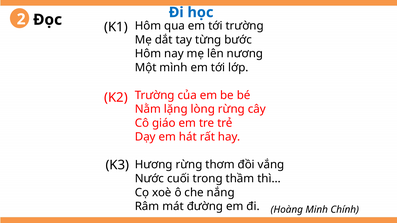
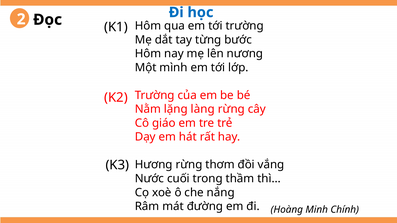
lòng: lòng -> làng
